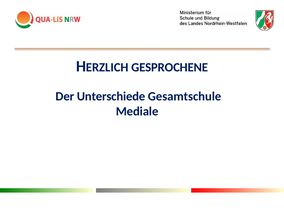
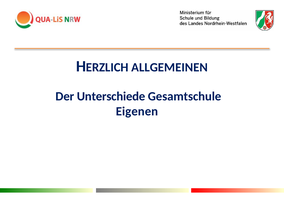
GESPROCHENE: GESPROCHENE -> ALLGEMEINEN
Mediale: Mediale -> Eigenen
